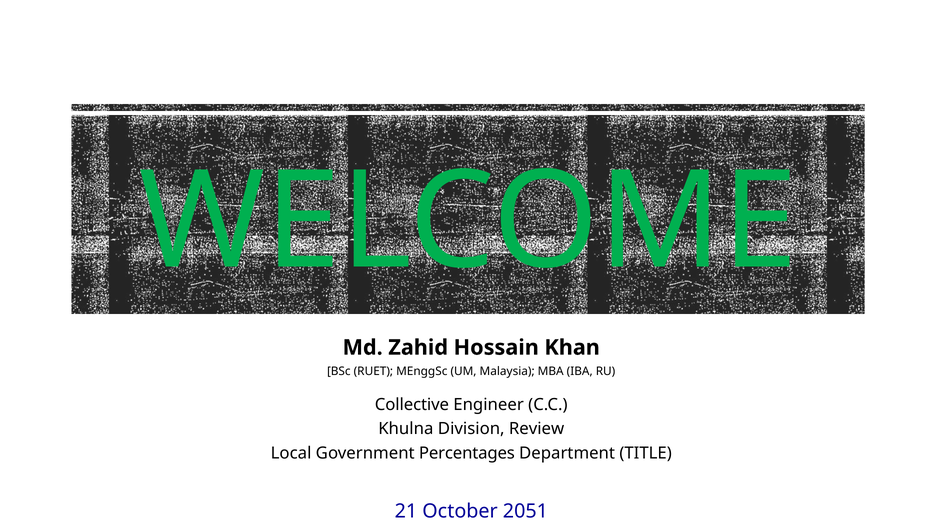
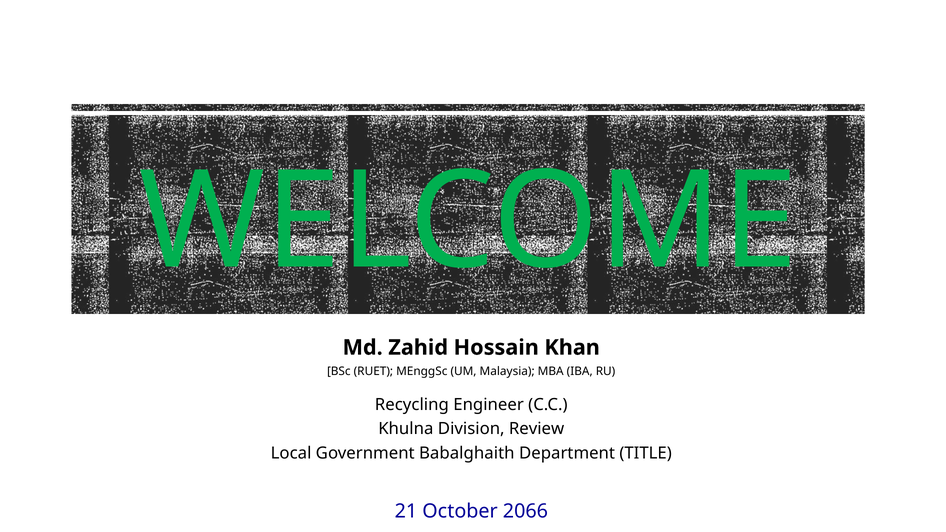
Collective: Collective -> Recycling
Percentages: Percentages -> Babalghaith
2051: 2051 -> 2066
